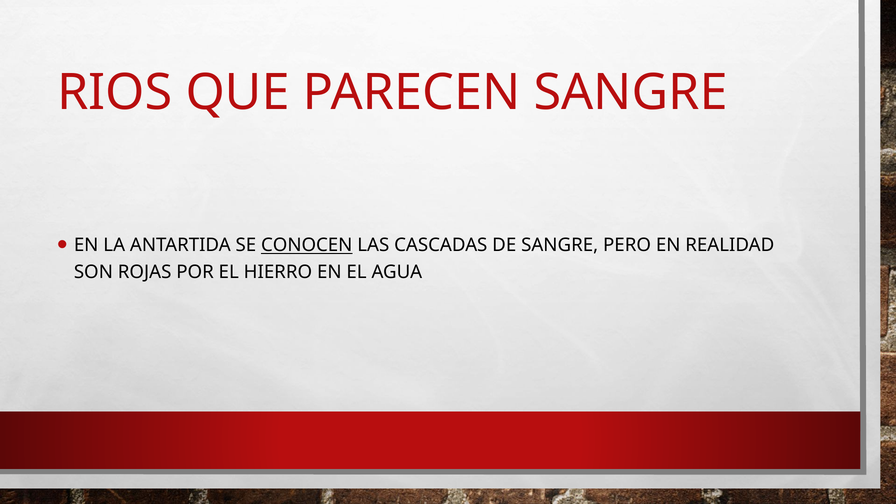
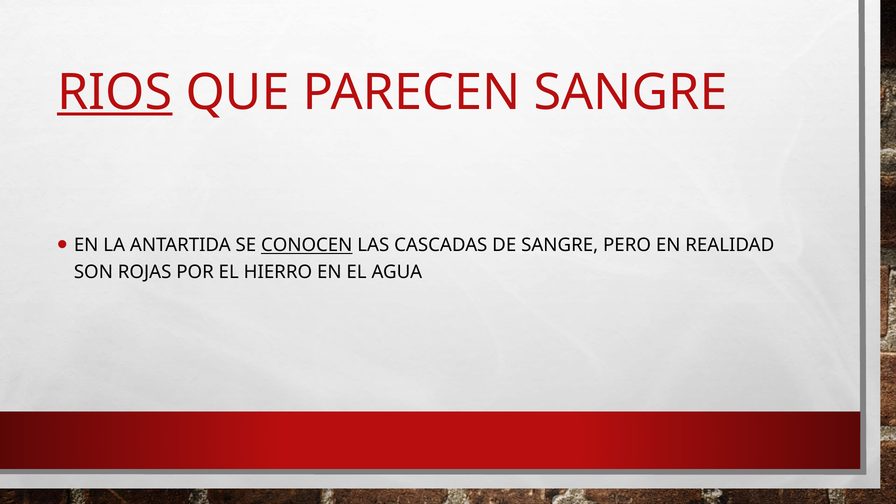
RIOS underline: none -> present
